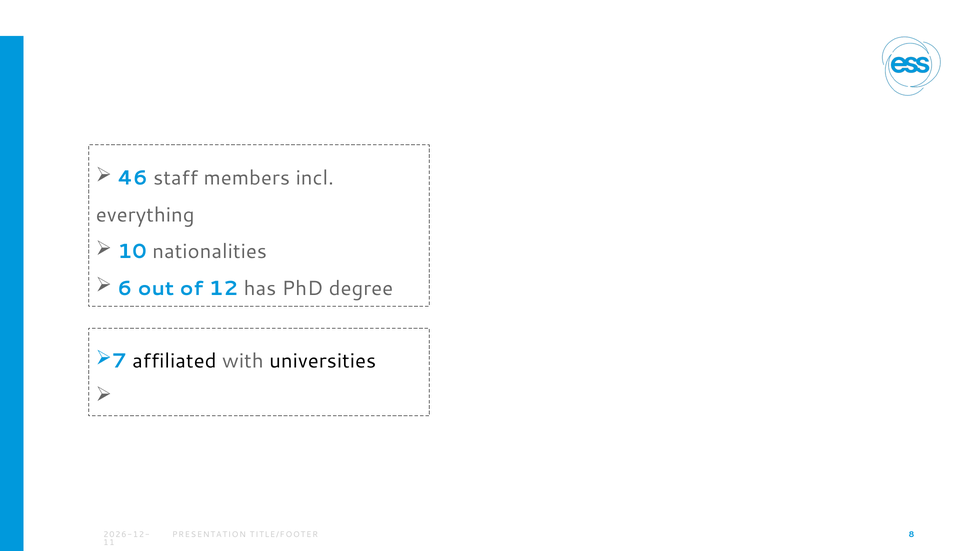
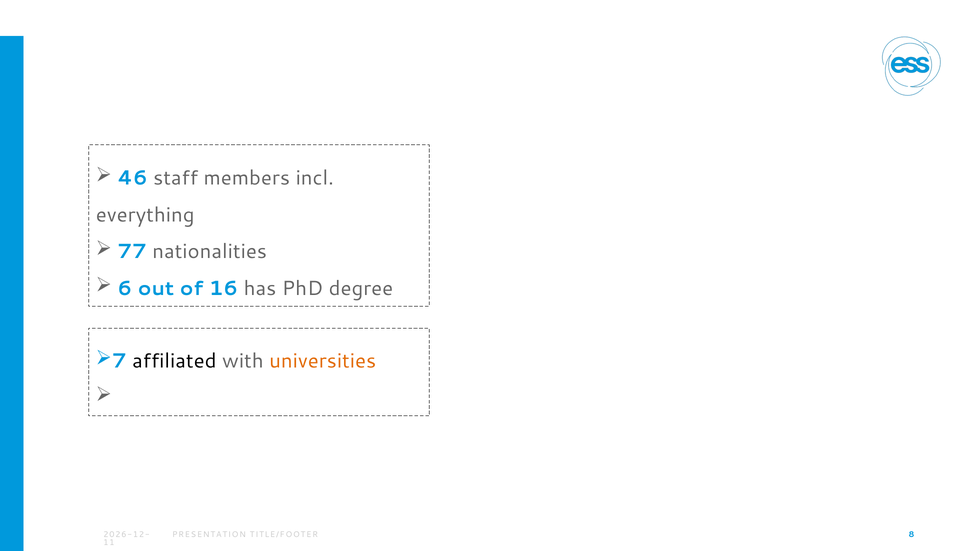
10: 10 -> 77
12: 12 -> 16
universities colour: black -> orange
